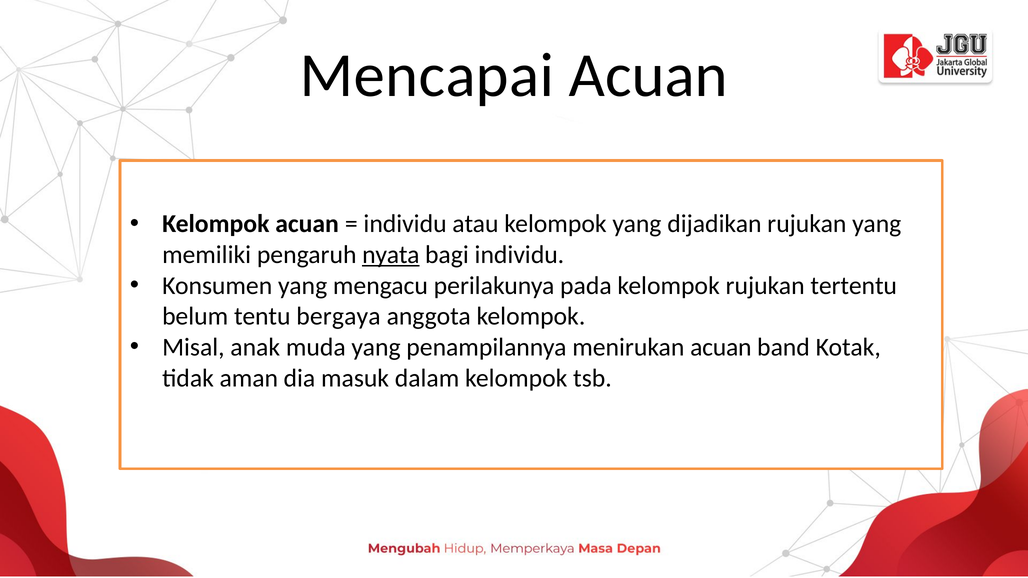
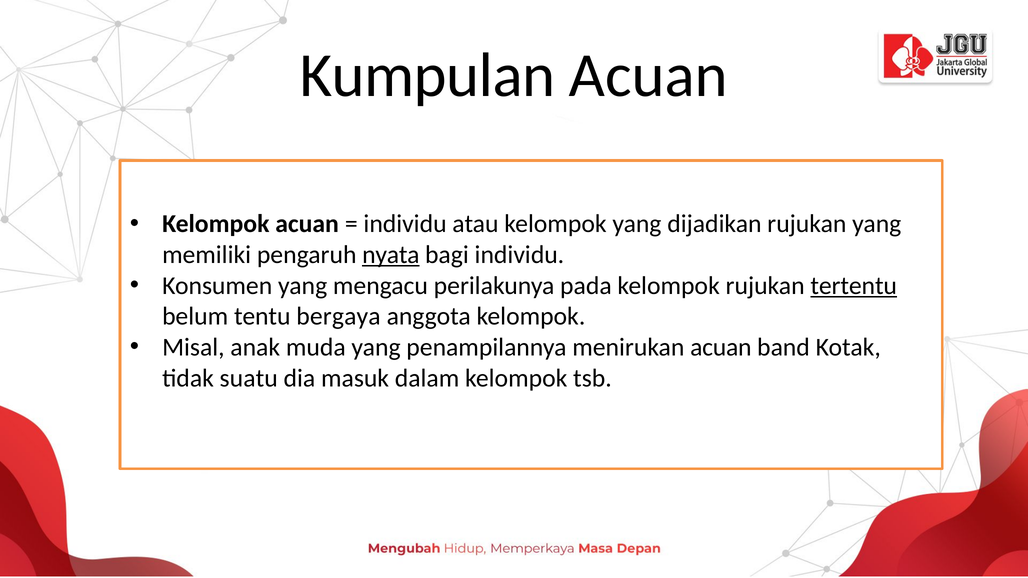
Mencapai: Mencapai -> Kumpulan
tertentu underline: none -> present
aman: aman -> suatu
